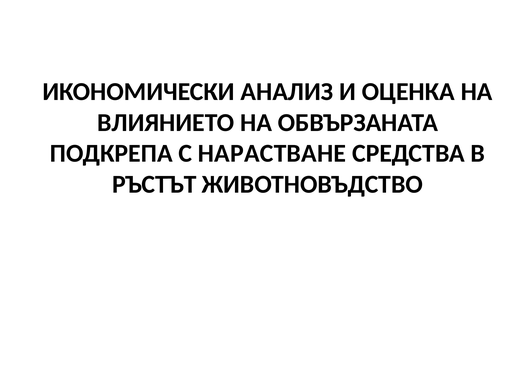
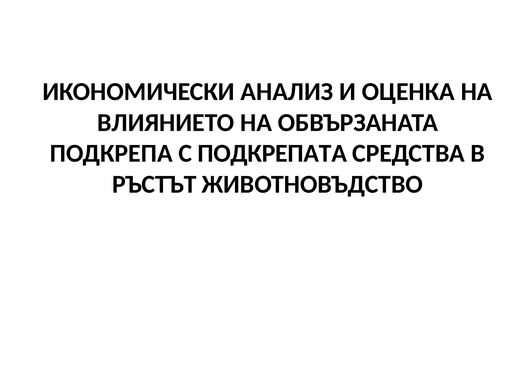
НАРАСТВАНЕ: НАРАСТВАНЕ -> ПОДКРЕПАТА
